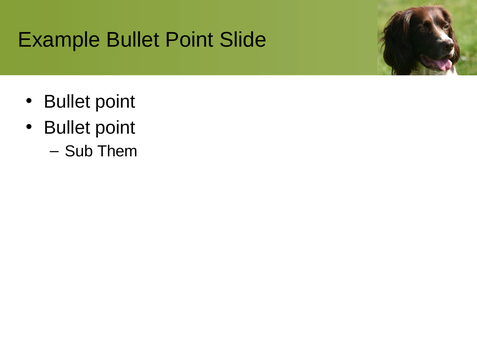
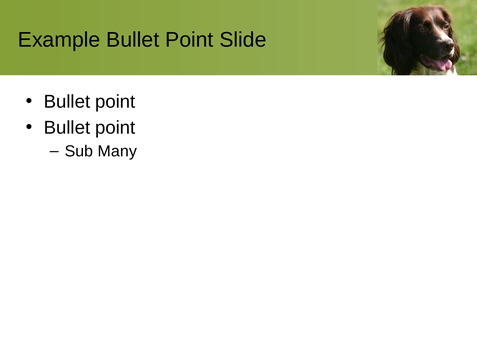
Them: Them -> Many
